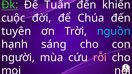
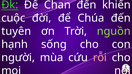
Tuấn: Tuấn -> Chan
nguồn colour: light blue -> light green
sáng: sáng -> sống
